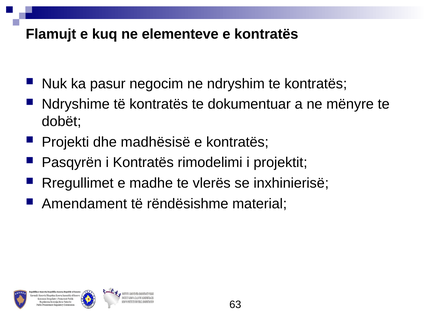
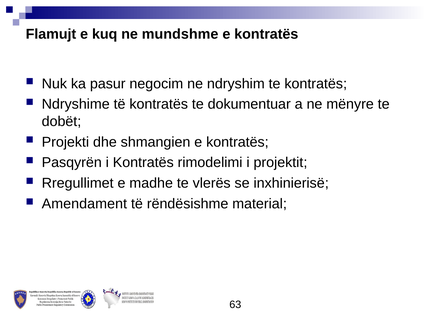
elementeve: elementeve -> mundshme
madhësisë: madhësisë -> shmangien
